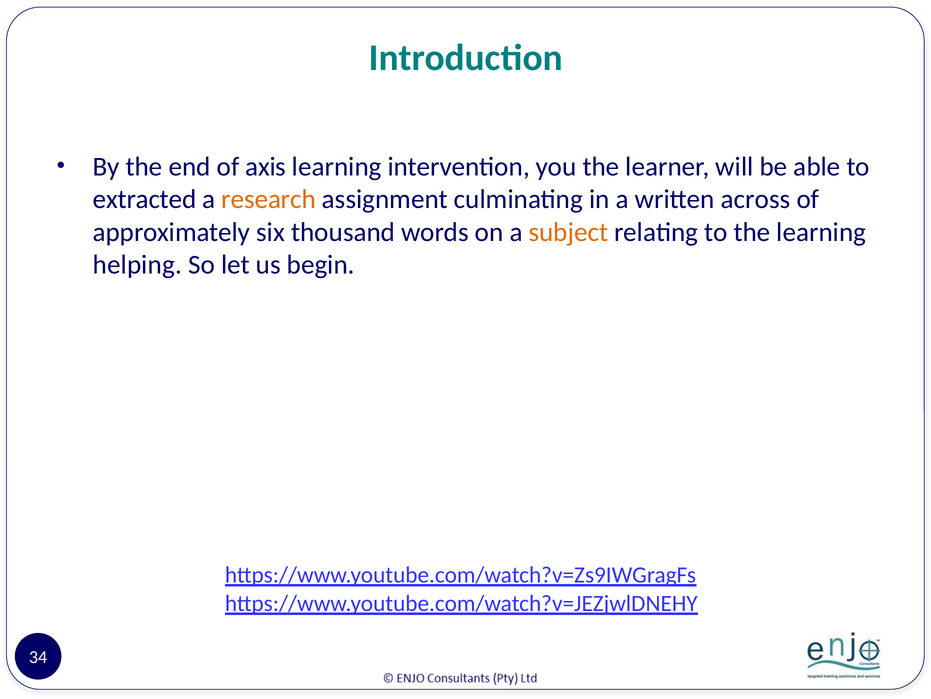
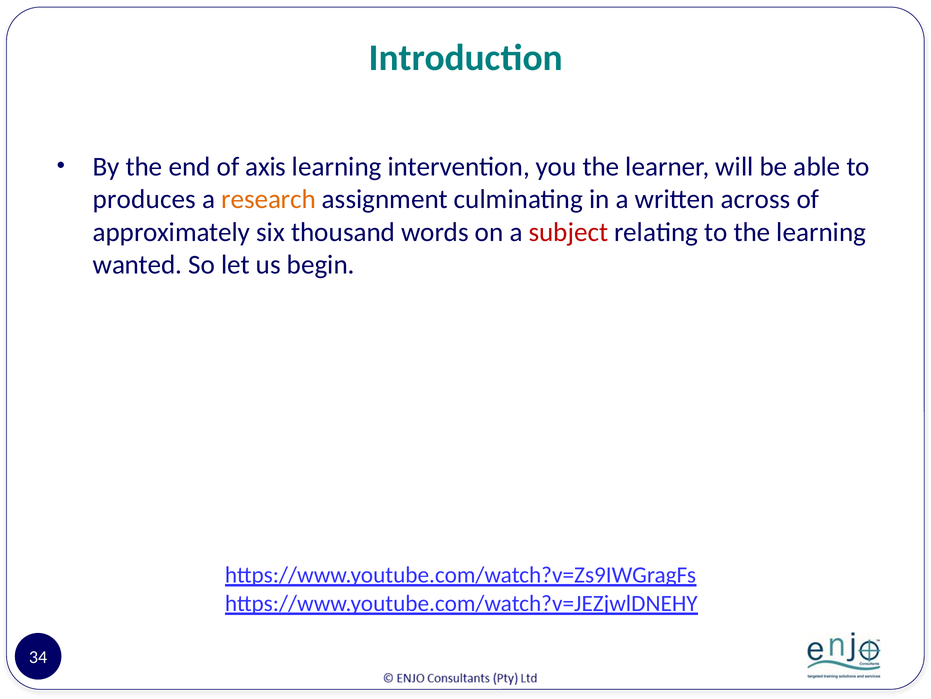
extracted: extracted -> produces
subject colour: orange -> red
helping: helping -> wanted
